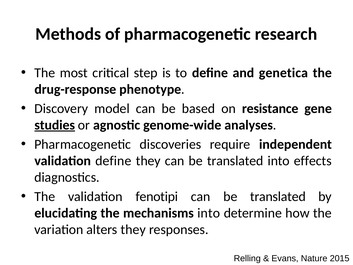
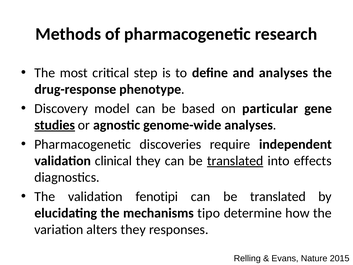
and genetica: genetica -> analyses
resistance: resistance -> particular
validation define: define -> clinical
translated at (235, 161) underline: none -> present
mechanisms into: into -> tipo
